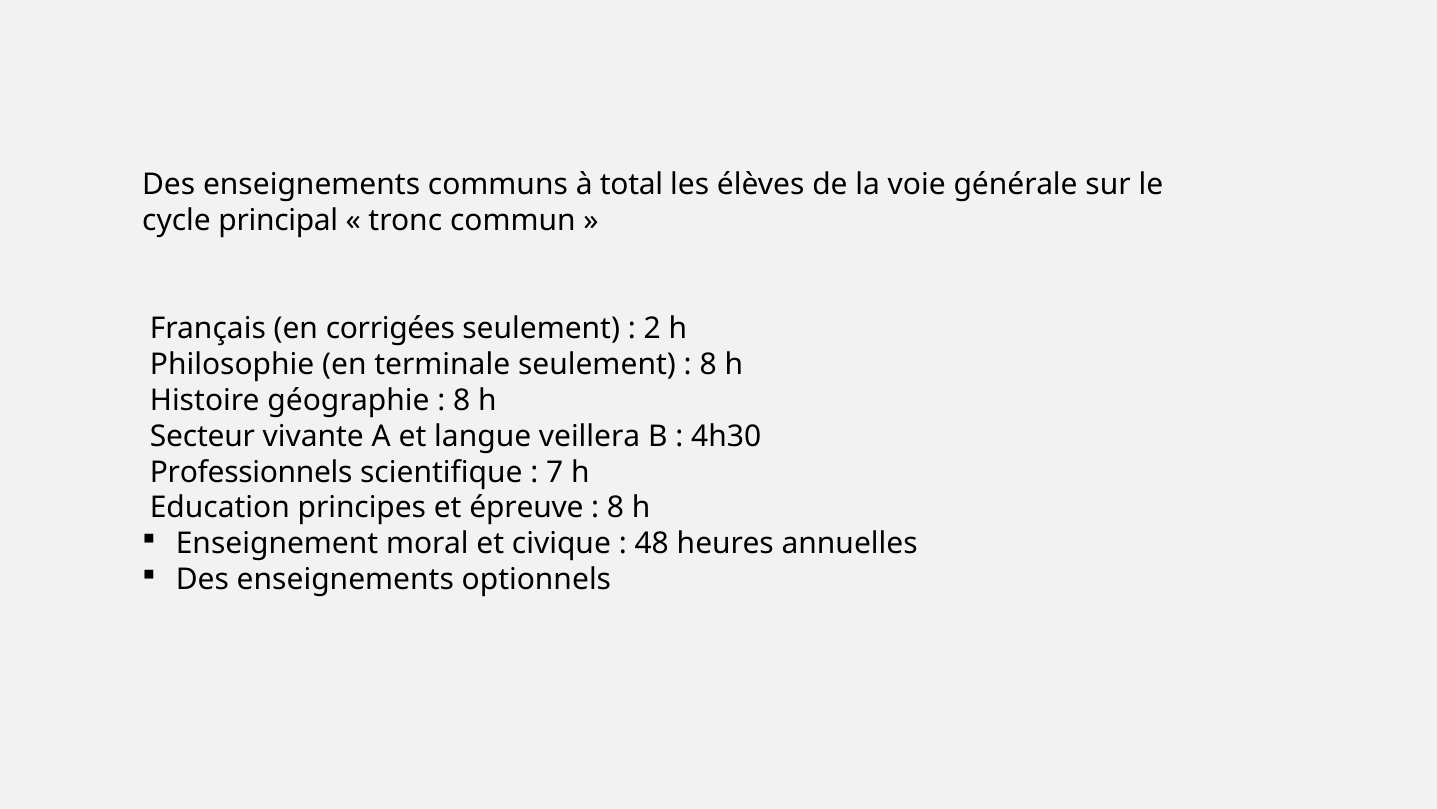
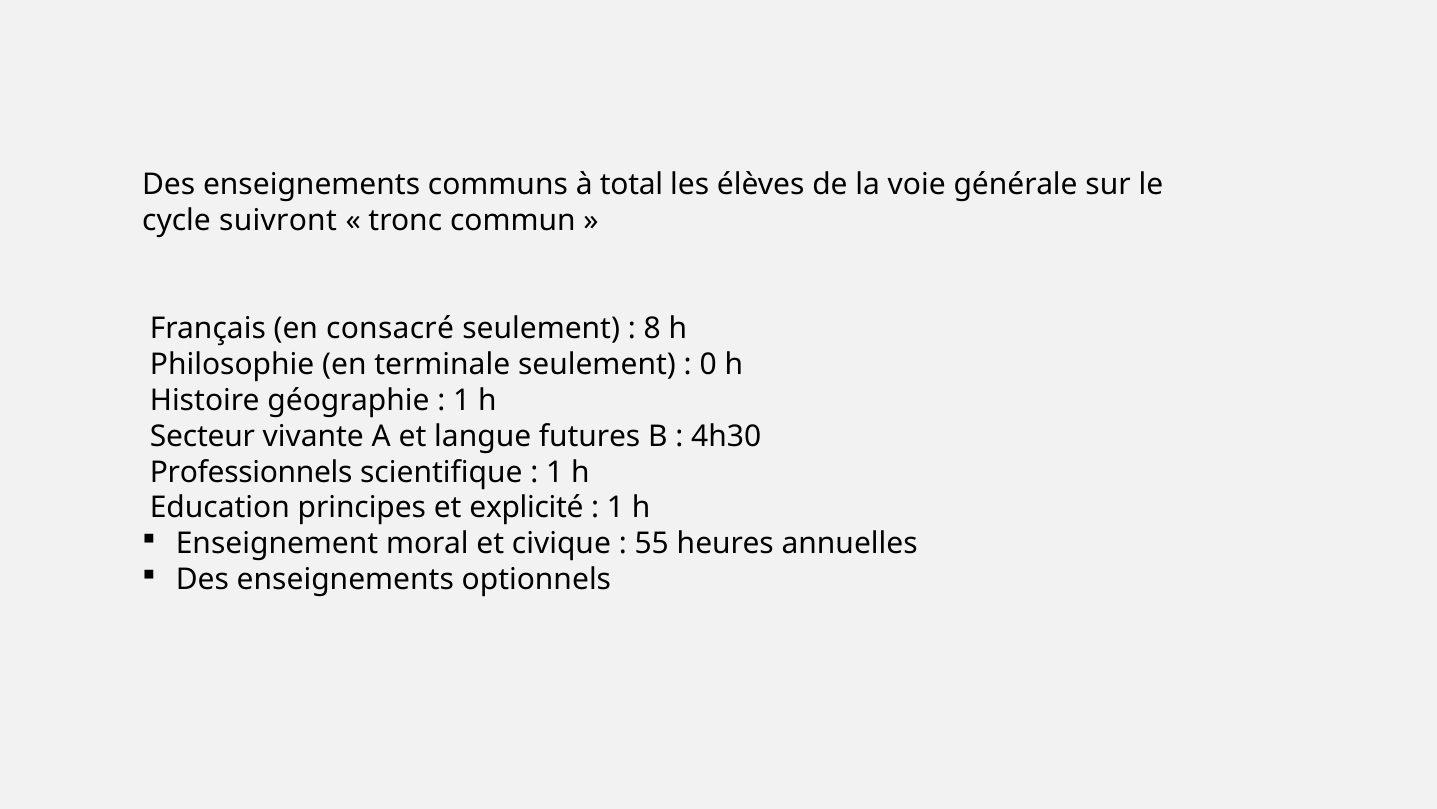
principal: principal -> suivront
corrigées: corrigées -> consacré
2: 2 -> 8
8 at (708, 364): 8 -> 0
8 at (462, 400): 8 -> 1
veillera: veillera -> futures
7 at (555, 472): 7 -> 1
épreuve: épreuve -> explicité
8 at (615, 508): 8 -> 1
48: 48 -> 55
